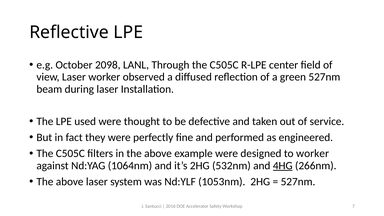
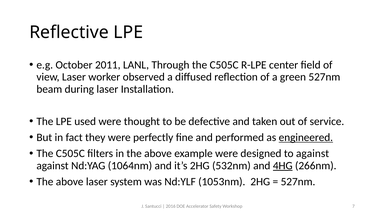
2098: 2098 -> 2011
engineered underline: none -> present
to worker: worker -> against
